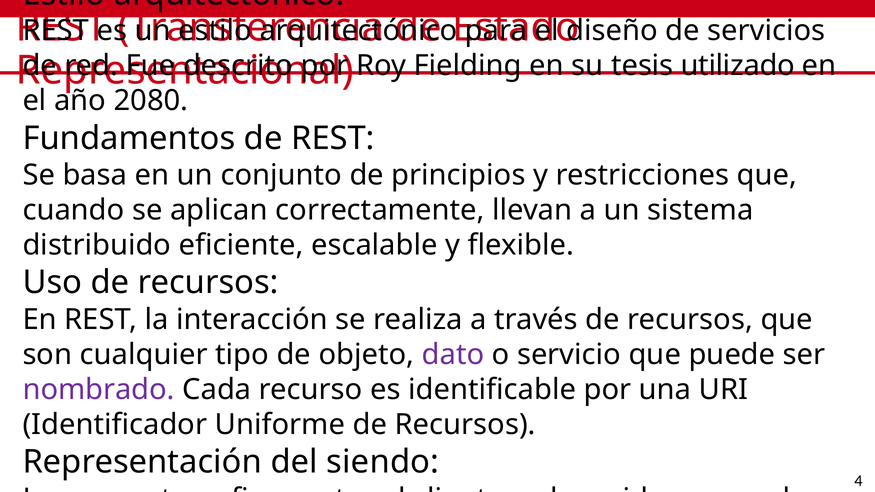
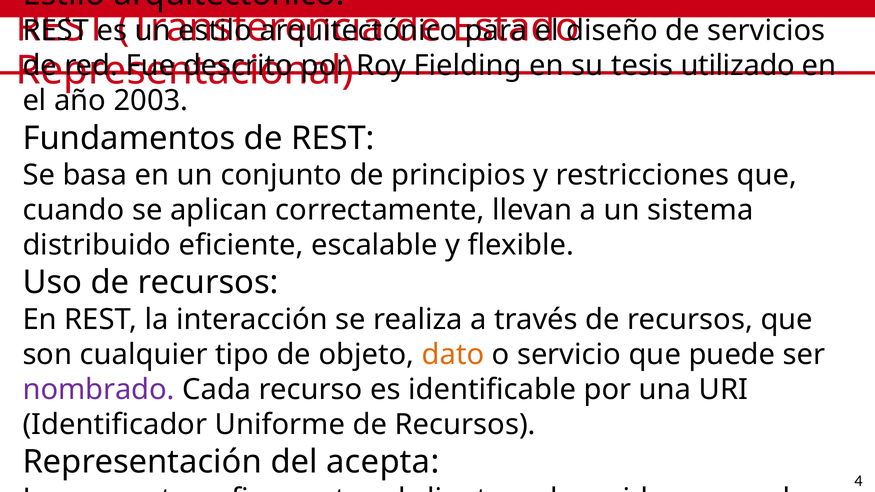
2080: 2080 -> 2003
dato colour: purple -> orange
siendo: siendo -> acepta
